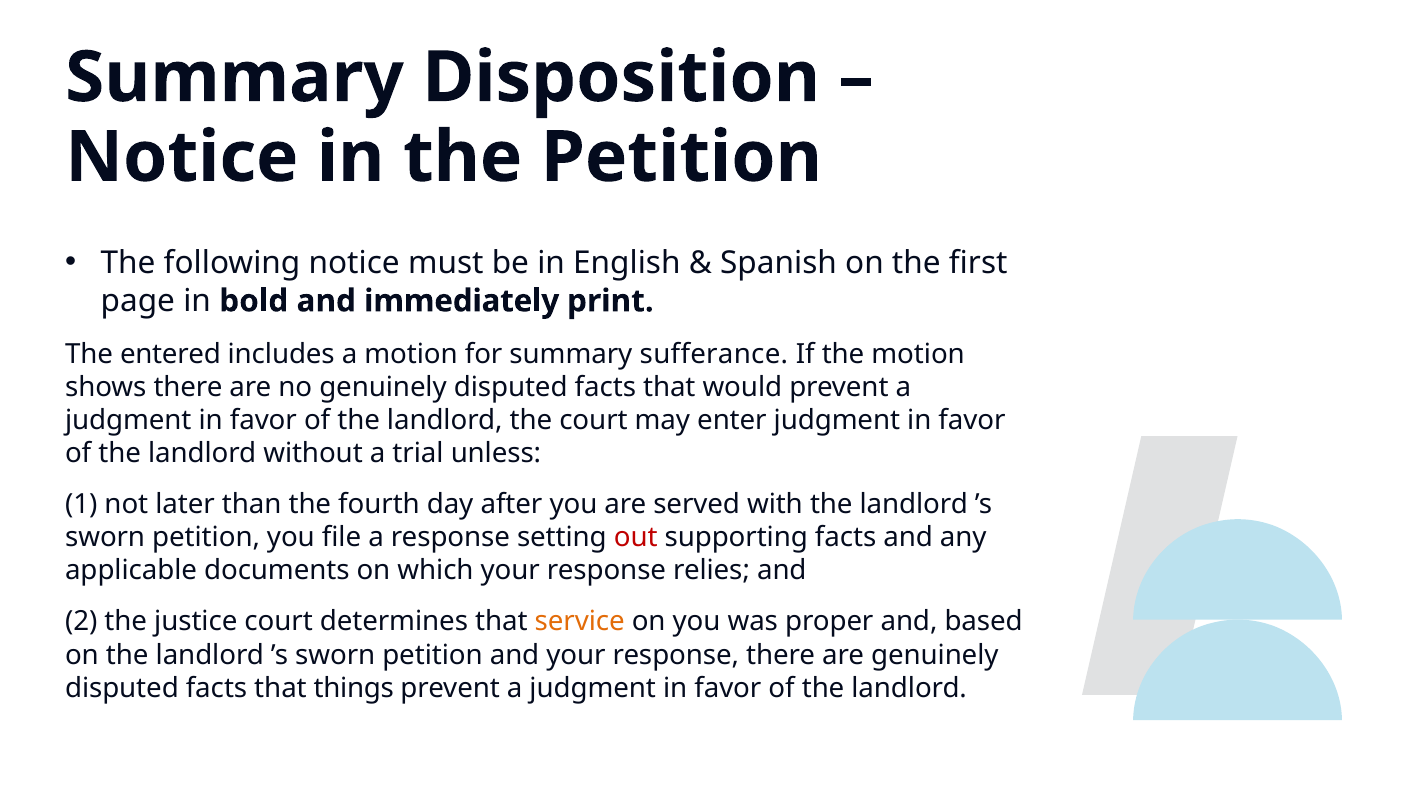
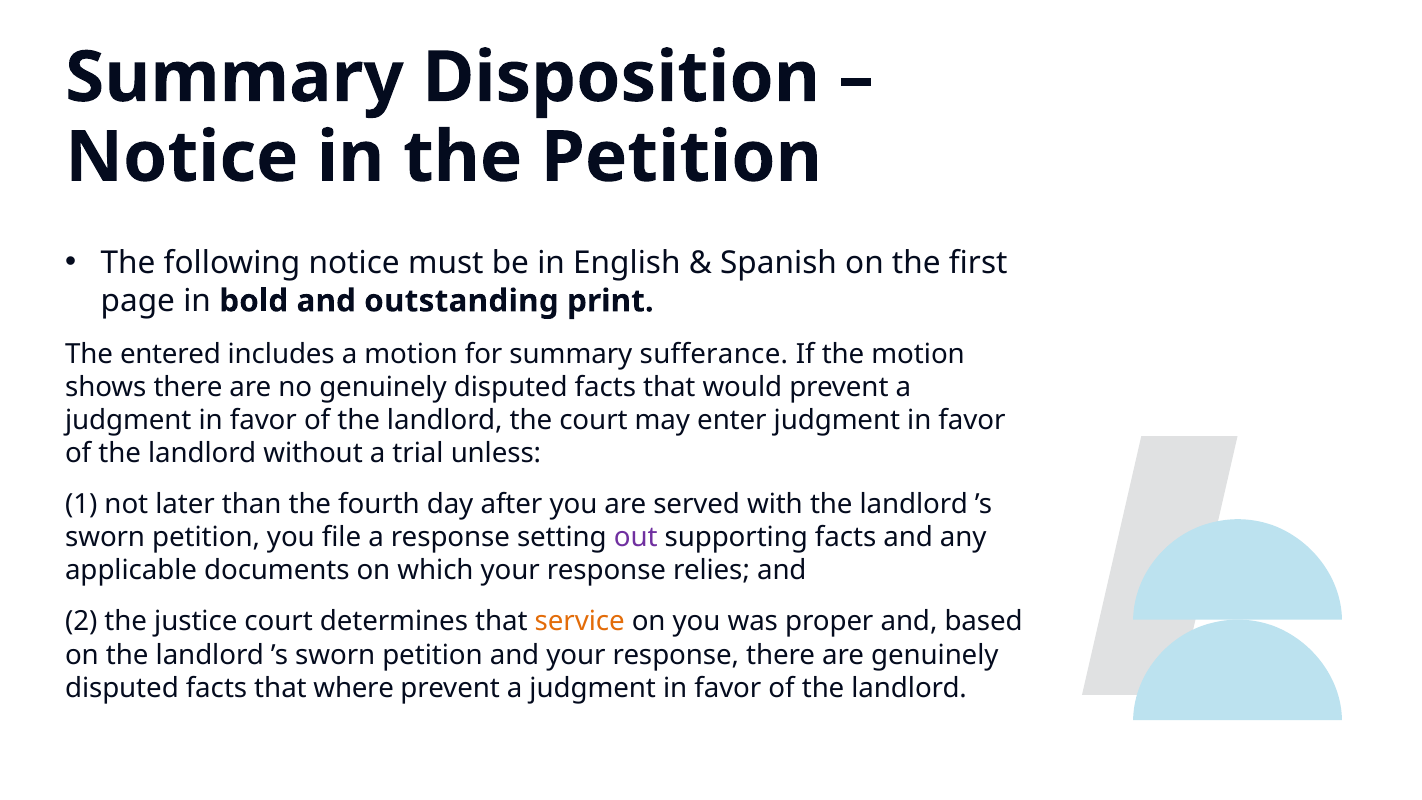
immediately: immediately -> outstanding
out colour: red -> purple
things: things -> where
